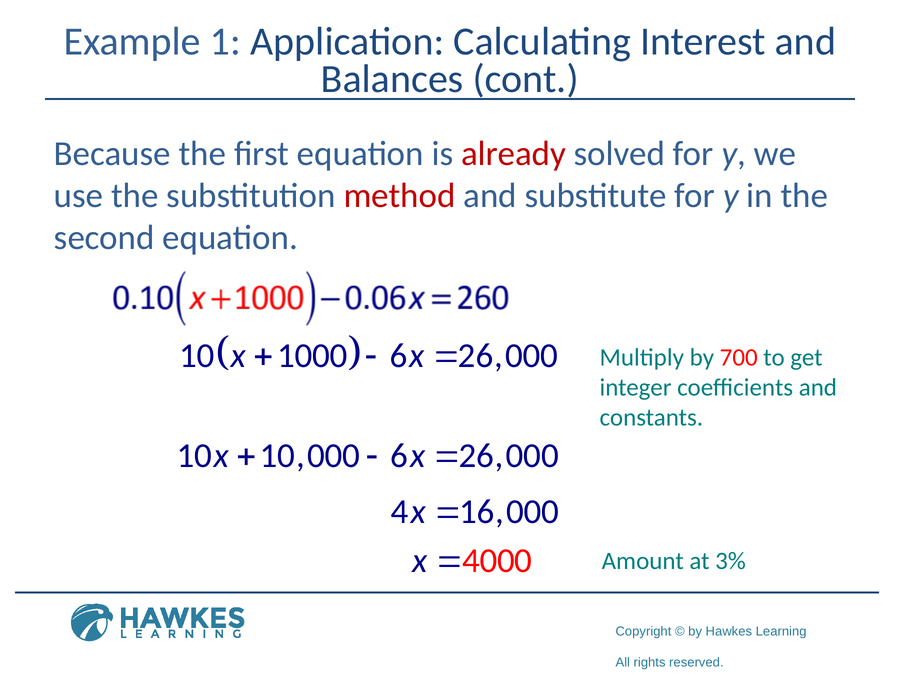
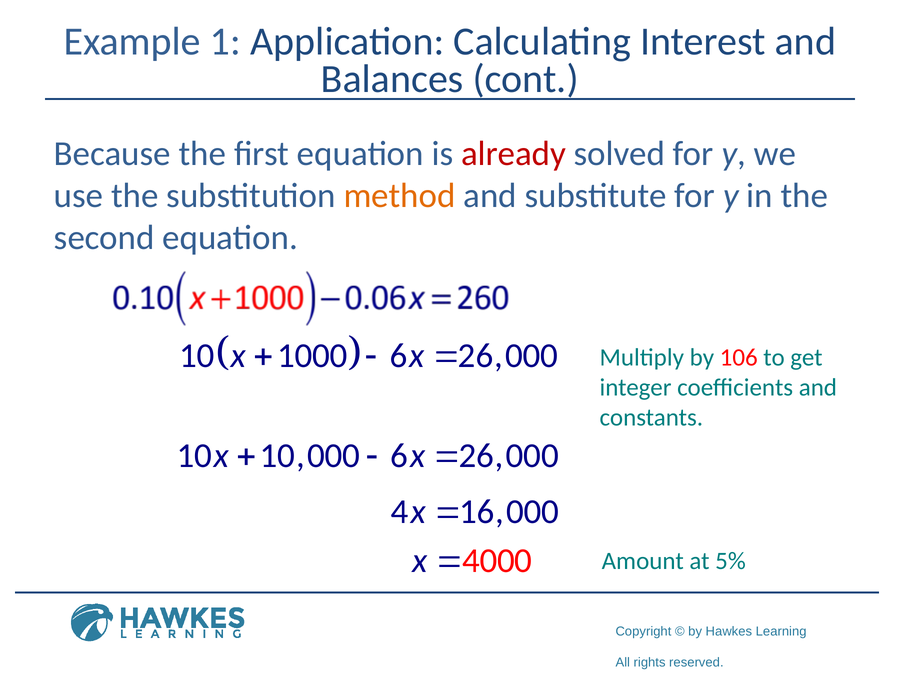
method colour: red -> orange
700: 700 -> 106
3%: 3% -> 5%
